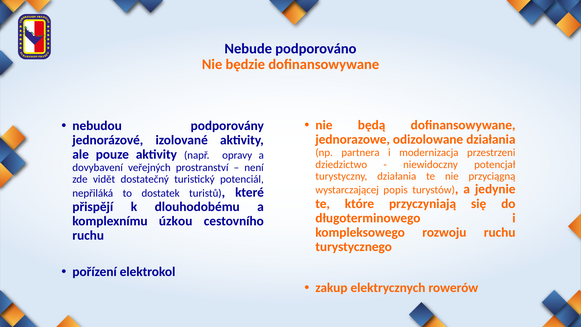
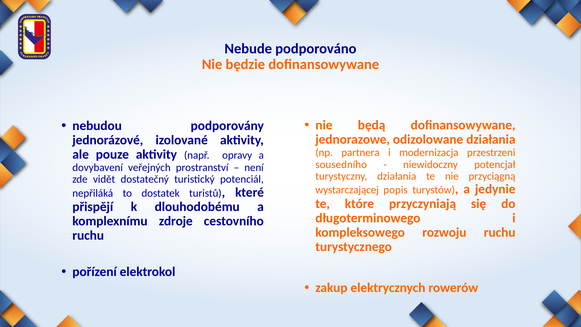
dziedzictwo: dziedzictwo -> sousedního
úzkou: úzkou -> zdroje
